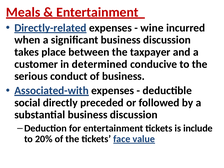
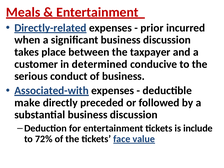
wine: wine -> prior
social: social -> make
20%: 20% -> 72%
